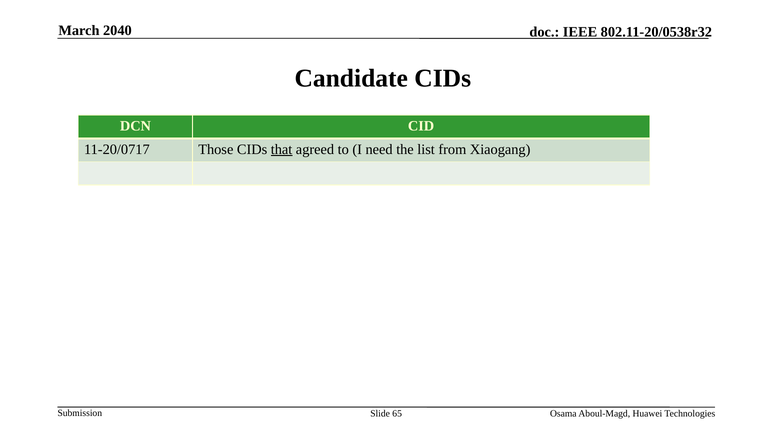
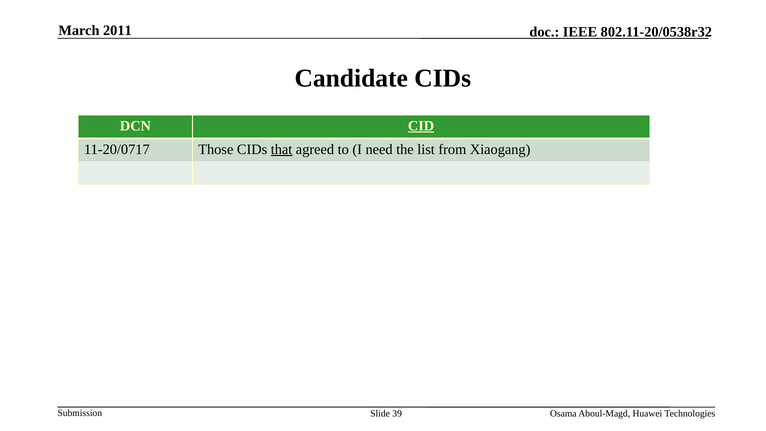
2040: 2040 -> 2011
CID underline: none -> present
65: 65 -> 39
